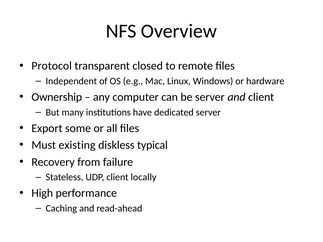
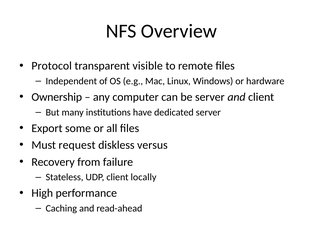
closed: closed -> visible
existing: existing -> request
typical: typical -> versus
